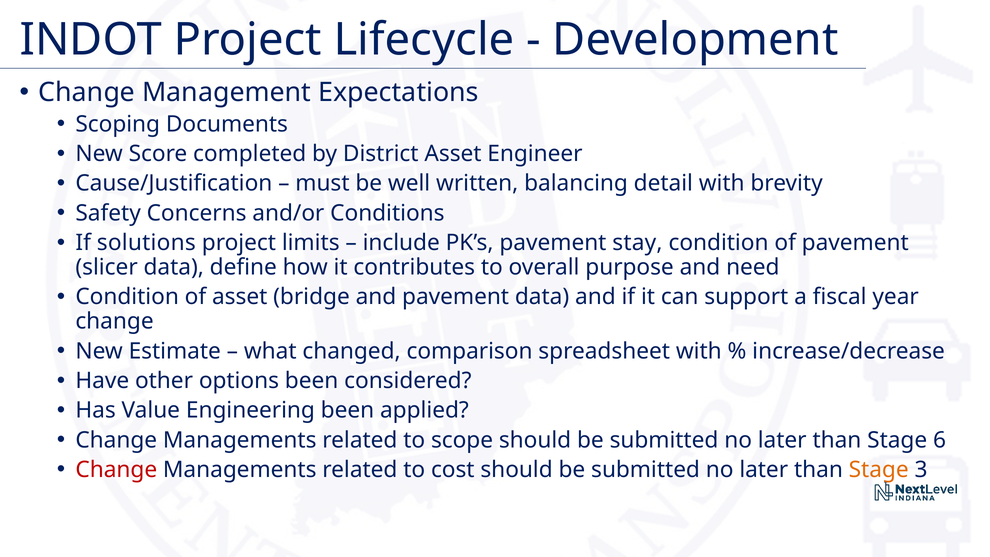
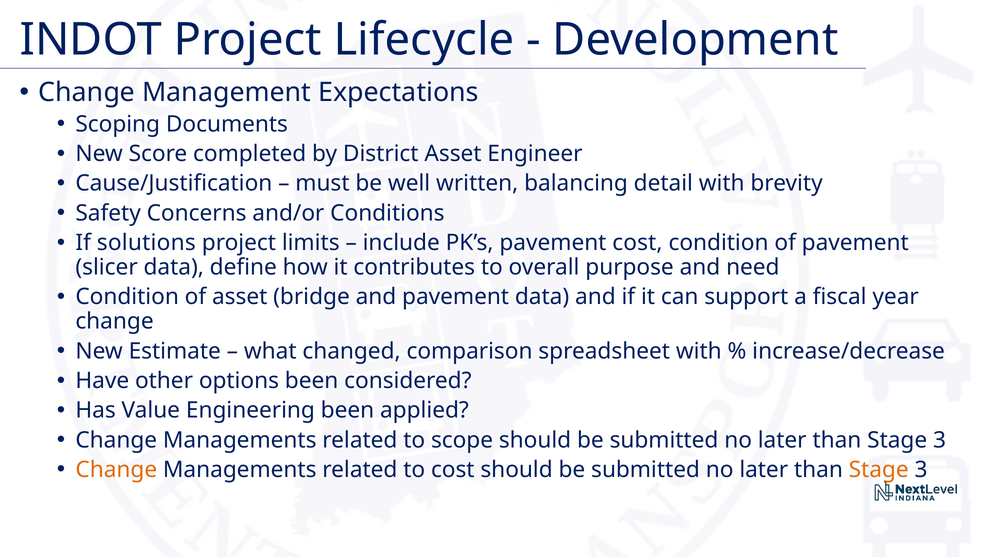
pavement stay: stay -> cost
6 at (940, 440): 6 -> 3
Change at (116, 470) colour: red -> orange
